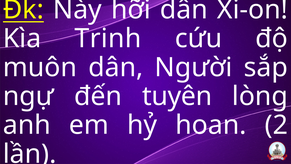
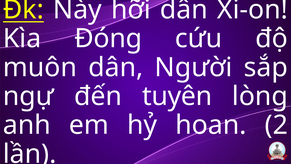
Trinh: Trinh -> Đóng
